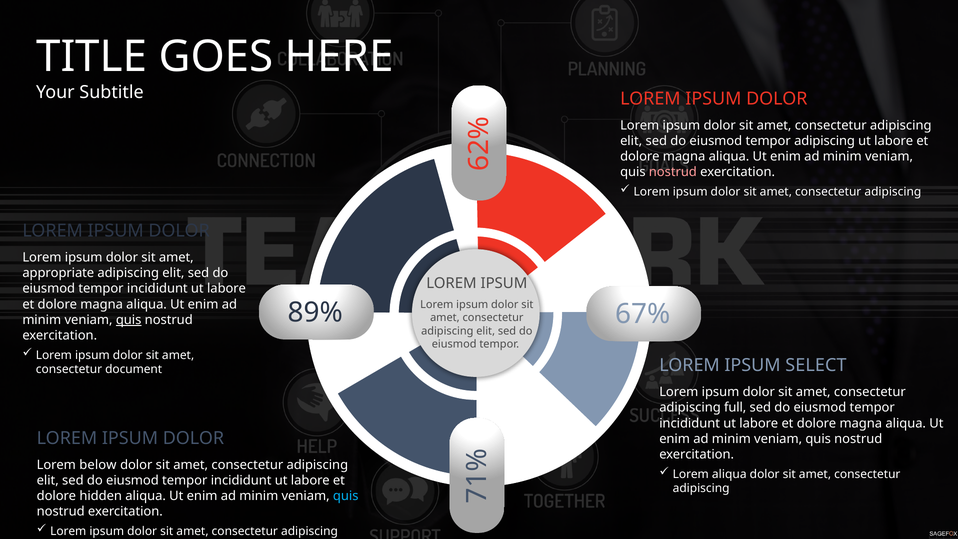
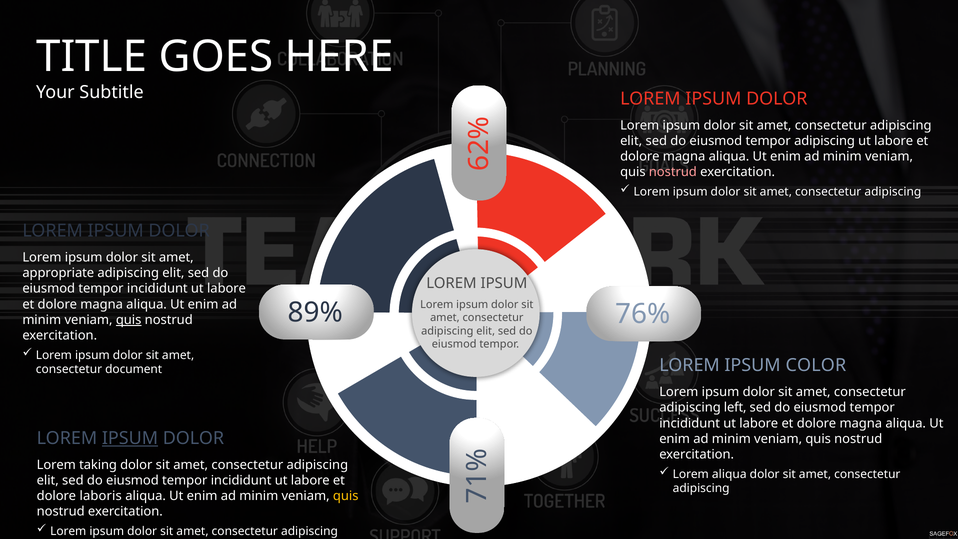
67%: 67% -> 76%
SELECT: SELECT -> COLOR
full: full -> left
IPSUM at (130, 438) underline: none -> present
below: below -> taking
hidden: hidden -> laboris
quis at (346, 496) colour: light blue -> yellow
